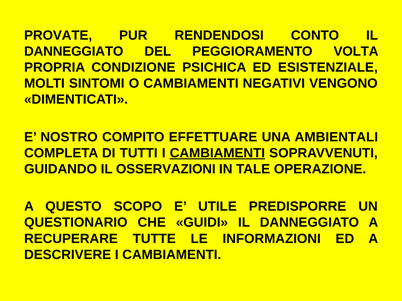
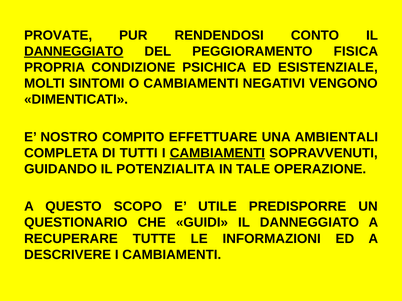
DANNEGGIATO at (74, 51) underline: none -> present
VOLTA: VOLTA -> FISICA
OSSERVAZIONI: OSSERVAZIONI -> POTENZIALITA
